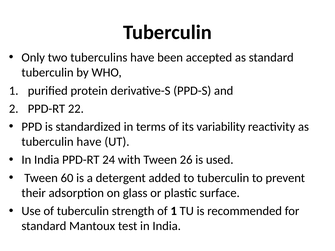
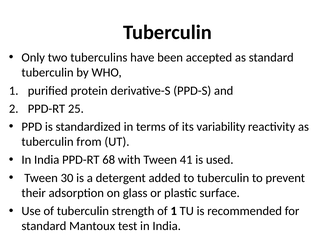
22: 22 -> 25
tuberculin have: have -> from
24: 24 -> 68
26: 26 -> 41
60: 60 -> 30
